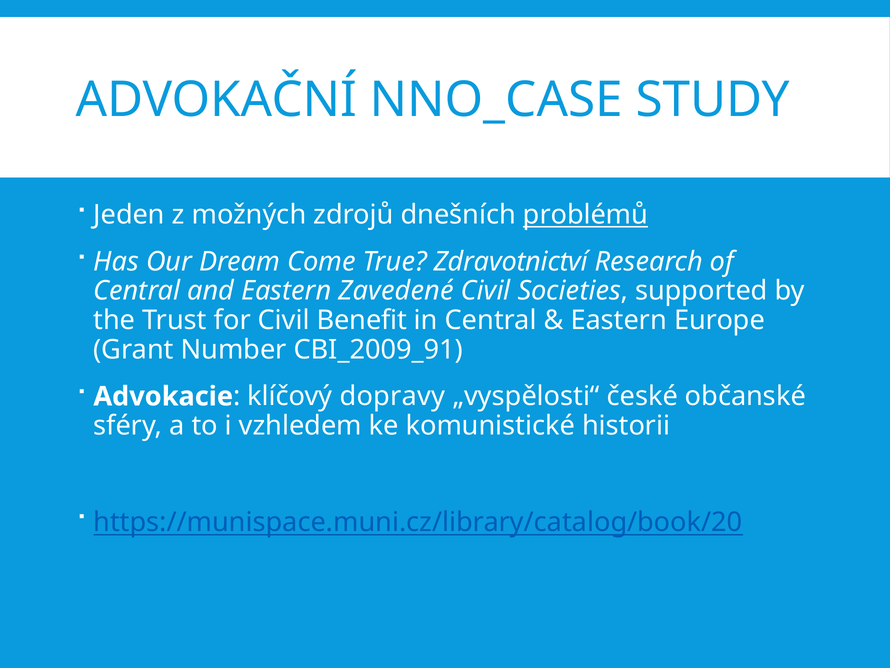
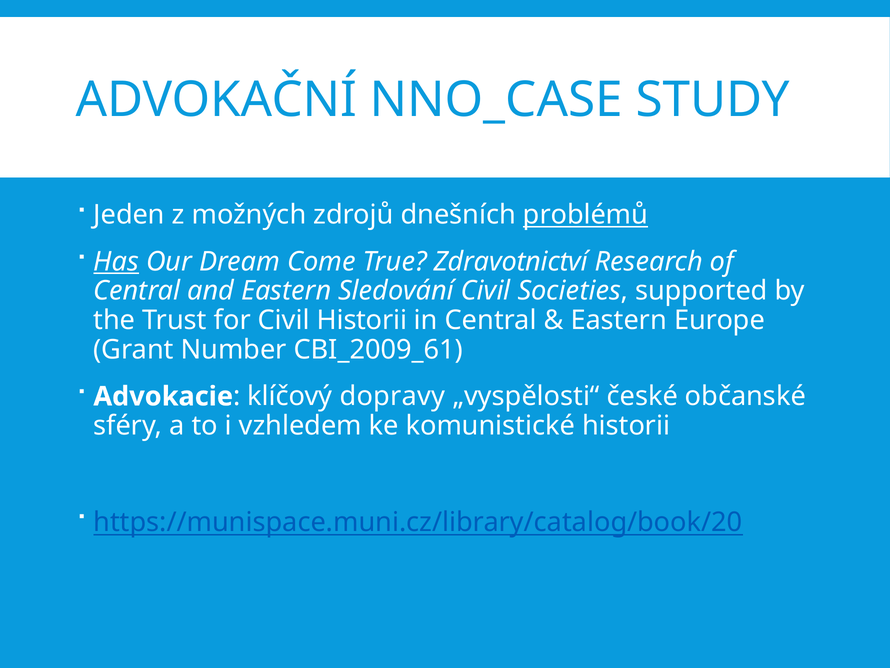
Has underline: none -> present
Zavedené: Zavedené -> Sledování
Civil Benefit: Benefit -> Historii
CBI_2009_91: CBI_2009_91 -> CBI_2009_61
